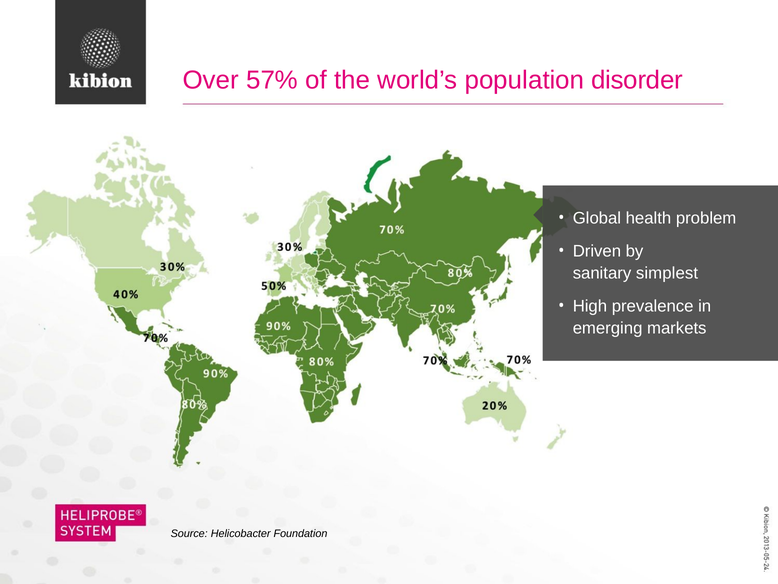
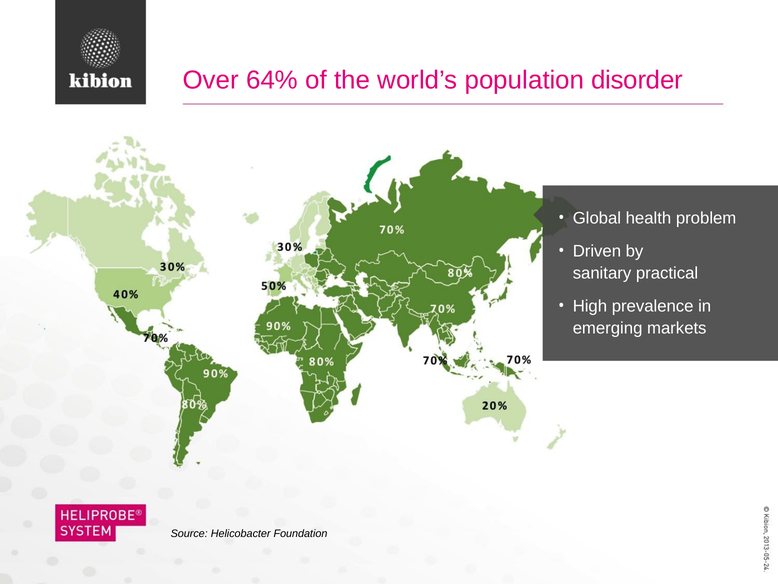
57%: 57% -> 64%
simplest: simplest -> practical
